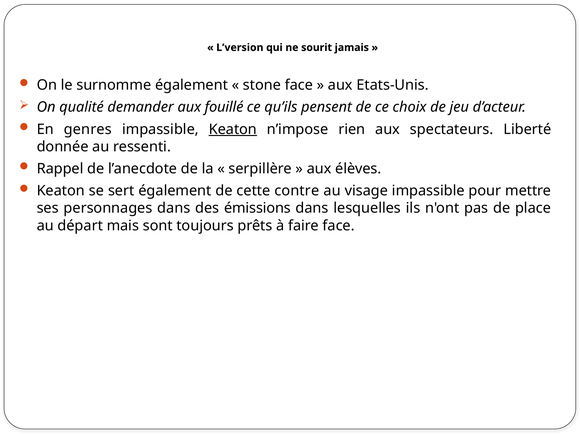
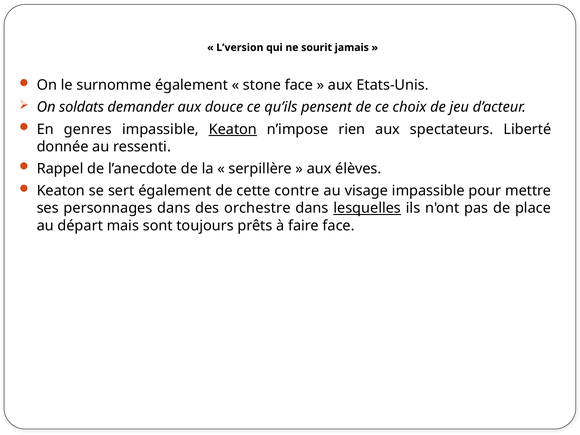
qualité: qualité -> soldats
fouillé: fouillé -> douce
émissions: émissions -> orchestre
lesquelles underline: none -> present
